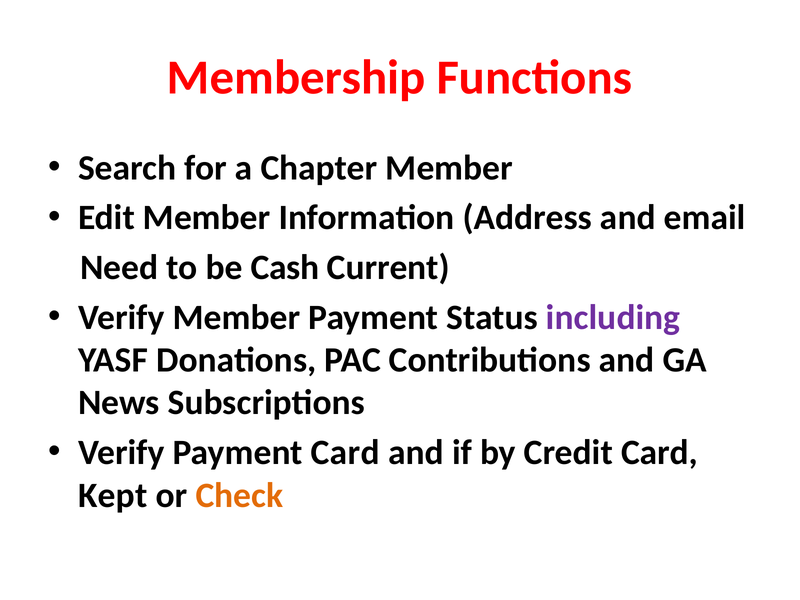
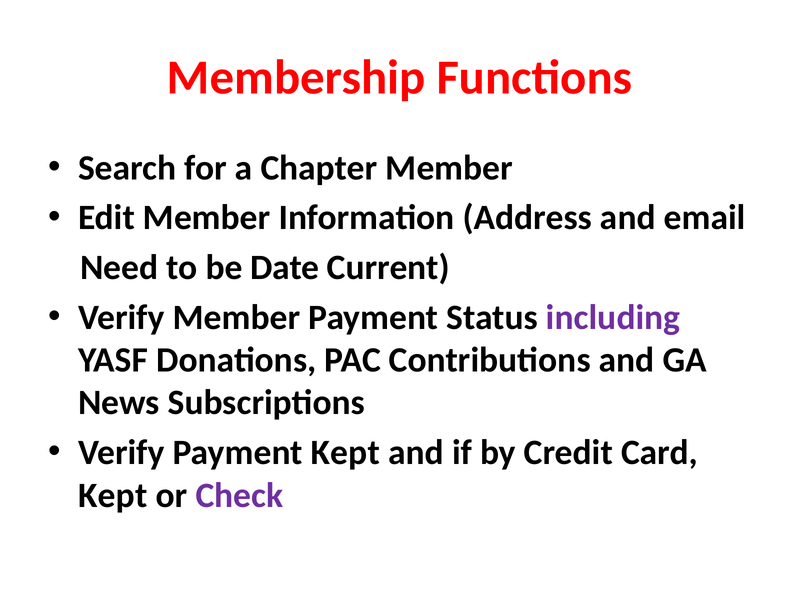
Cash: Cash -> Date
Payment Card: Card -> Kept
Check colour: orange -> purple
